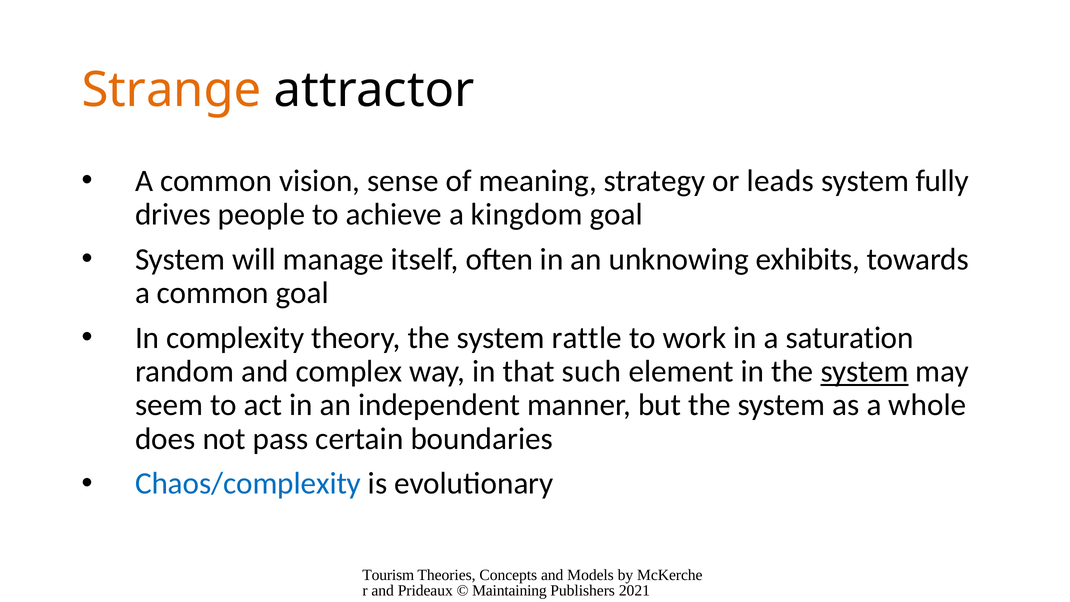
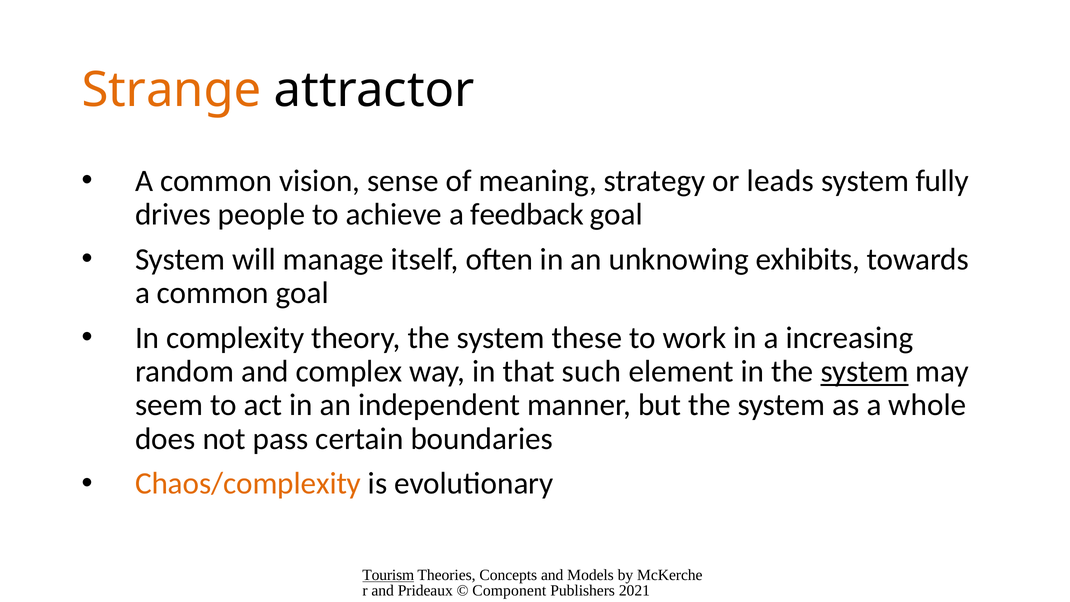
kingdom: kingdom -> feedback
rattle: rattle -> these
saturation: saturation -> increasing
Chaos/complexity colour: blue -> orange
Tourism underline: none -> present
Maintaining: Maintaining -> Component
